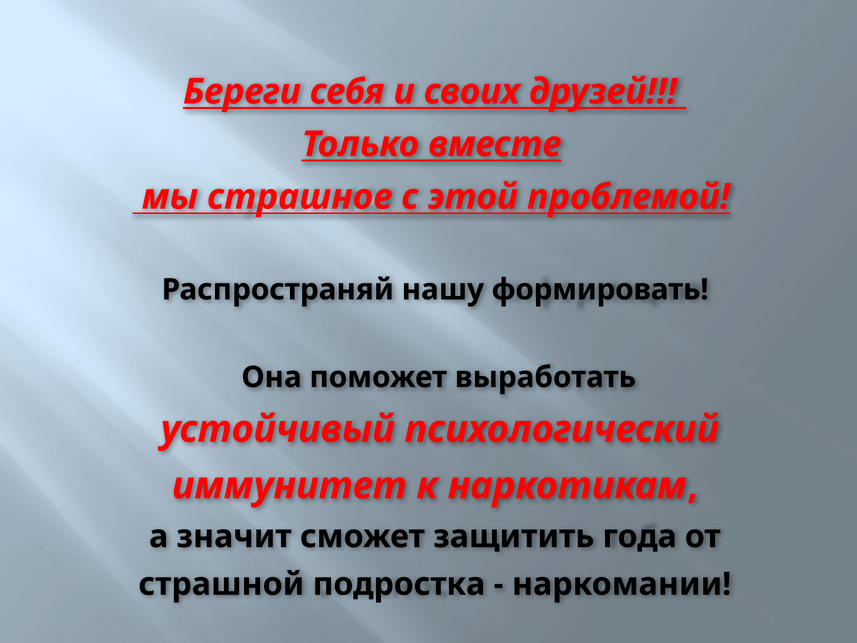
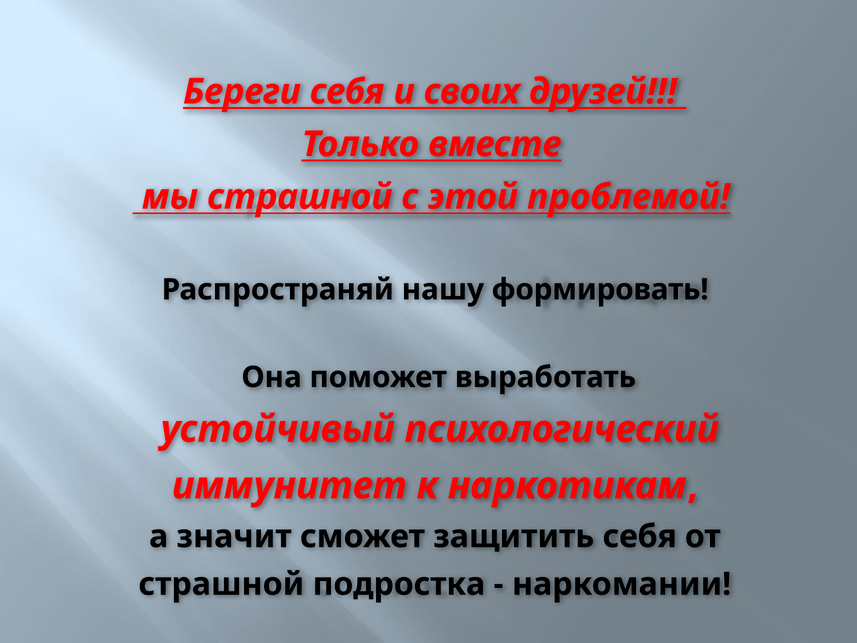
мы страшное: страшное -> страшной
защитить года: года -> себя
